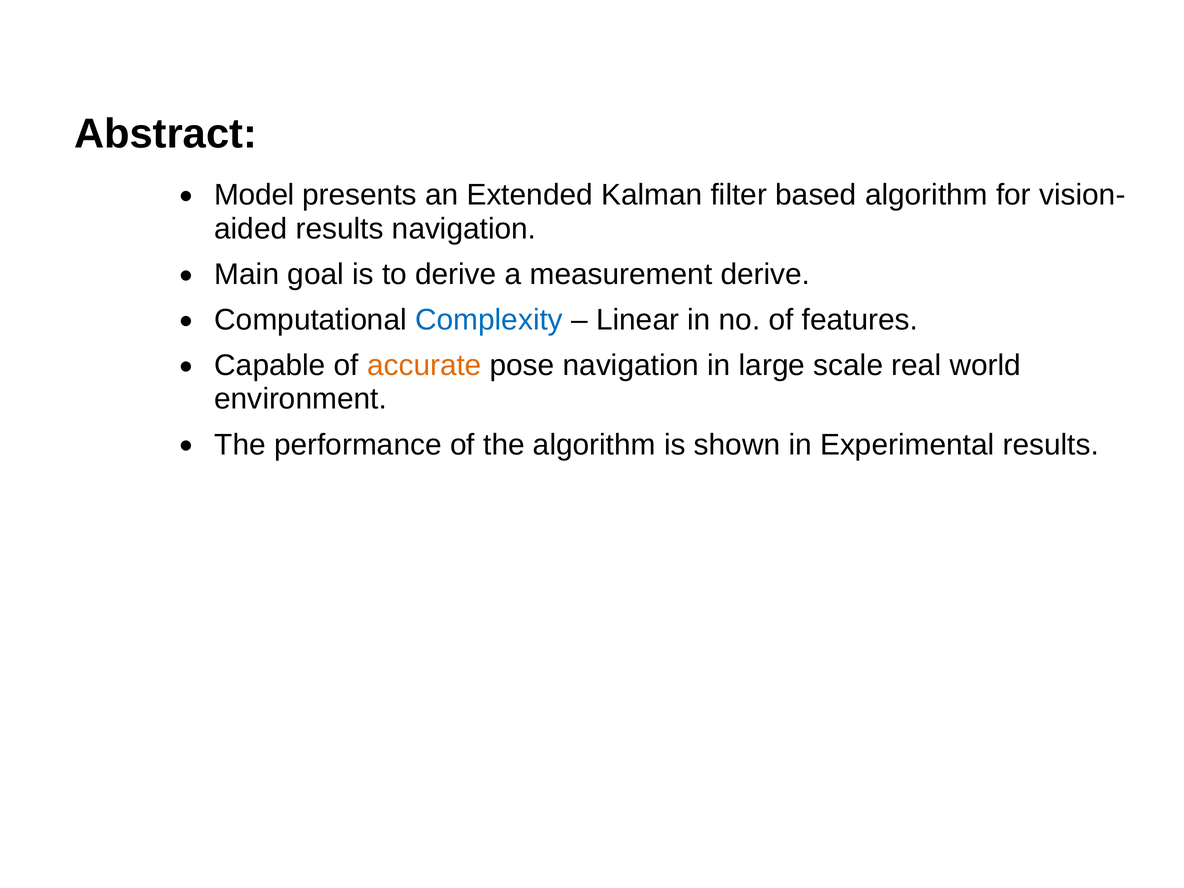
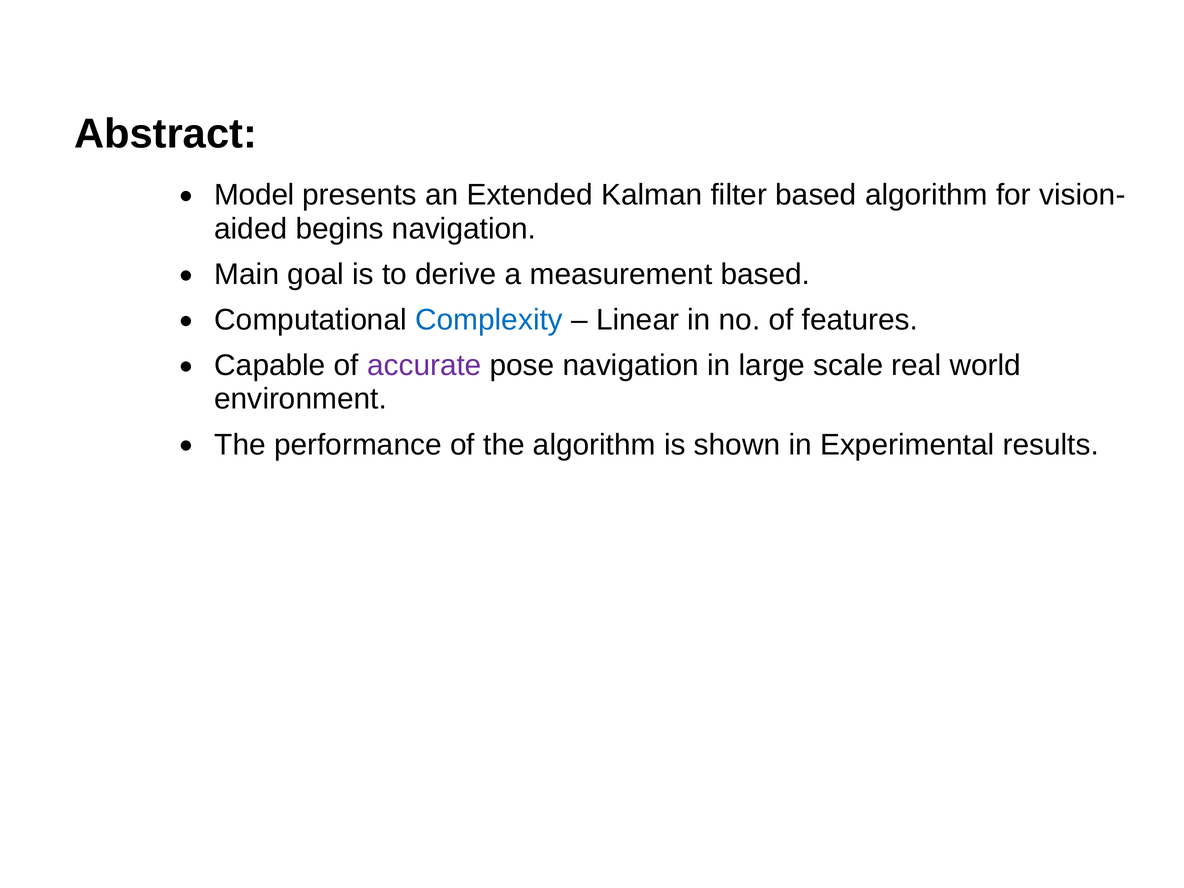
results at (340, 229): results -> begins
measurement derive: derive -> based
accurate colour: orange -> purple
